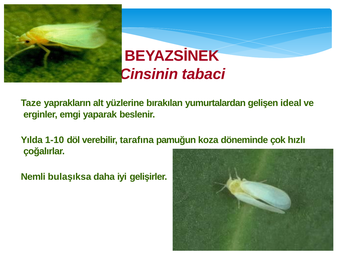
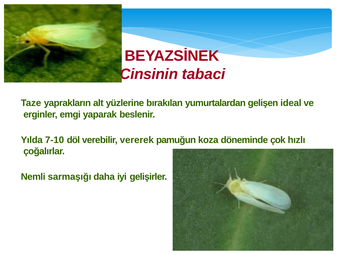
1-10: 1-10 -> 7-10
tarafına: tarafına -> vererek
bulaşıksa: bulaşıksa -> sarmaşığı
